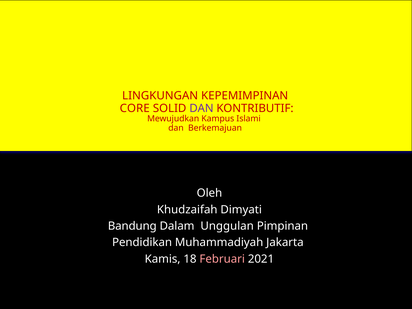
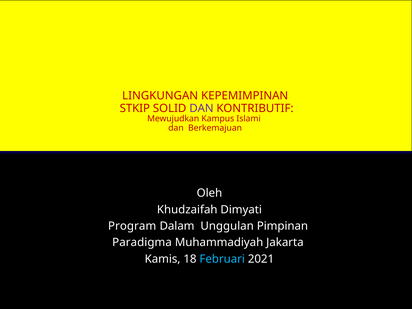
CORE: CORE -> STKIP
Bandung: Bandung -> Program
Pendidikan: Pendidikan -> Paradigma
Februari colour: pink -> light blue
